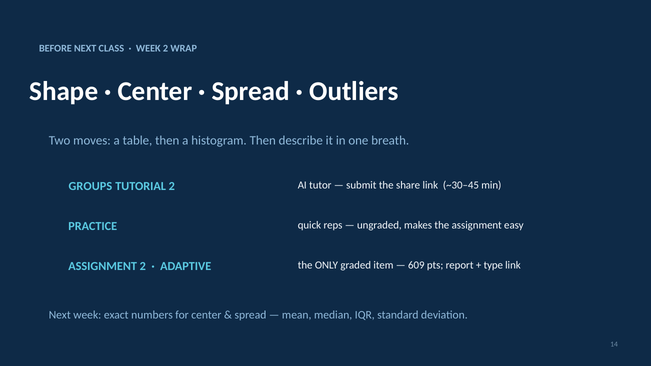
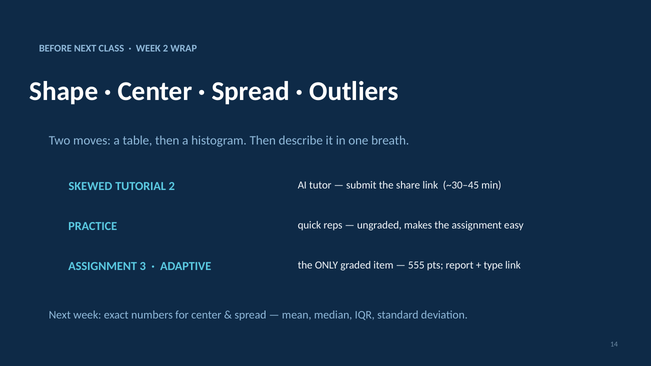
GROUPS: GROUPS -> SKEWED
ASSIGNMENT 2: 2 -> 3
609: 609 -> 555
